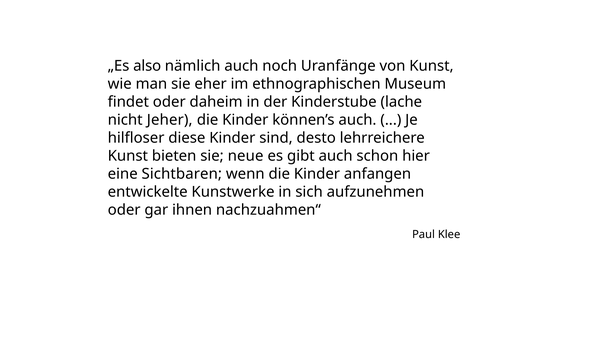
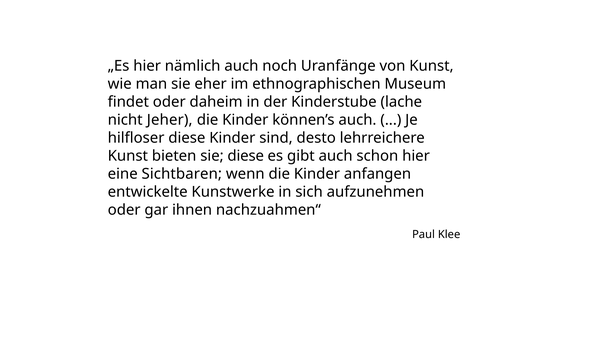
„Es also: also -> hier
sie neue: neue -> diese
